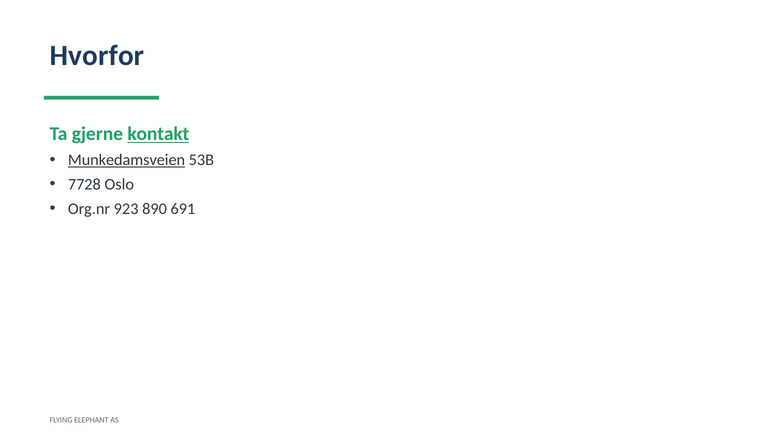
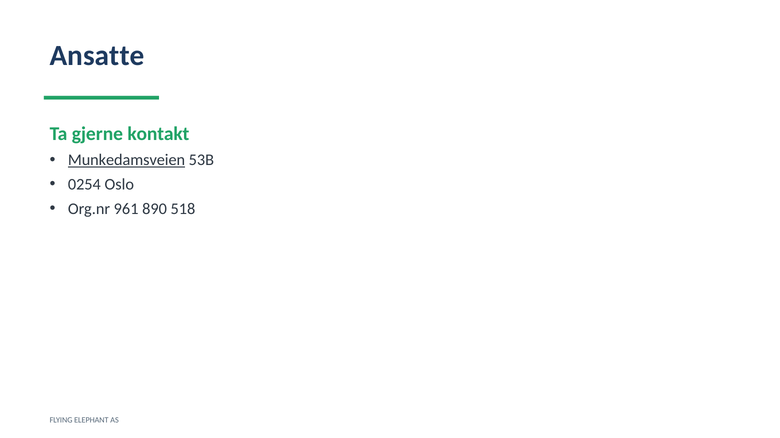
Hvorfor: Hvorfor -> Ansatte
kontakt underline: present -> none
7728: 7728 -> 0254
923: 923 -> 961
691: 691 -> 518
